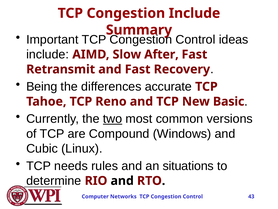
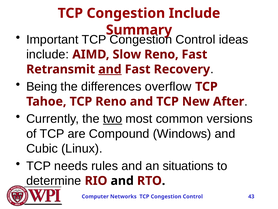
Slow After: After -> Reno
and at (110, 69) underline: none -> present
accurate: accurate -> overflow
Basic: Basic -> After
